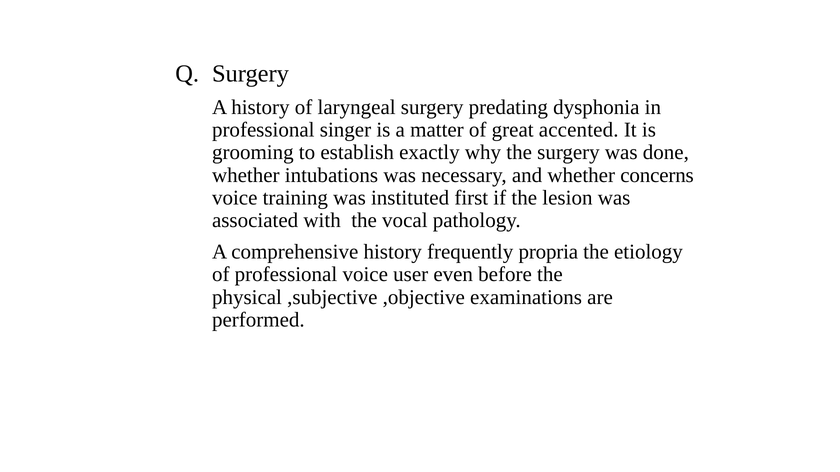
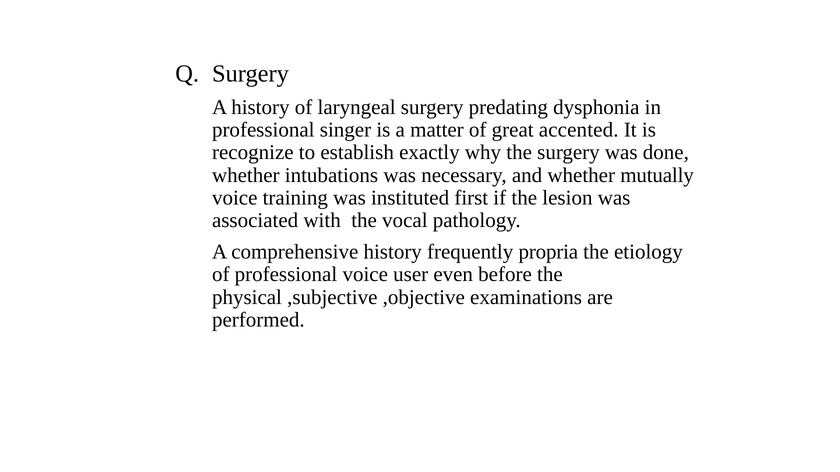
grooming: grooming -> recognize
concerns: concerns -> mutually
